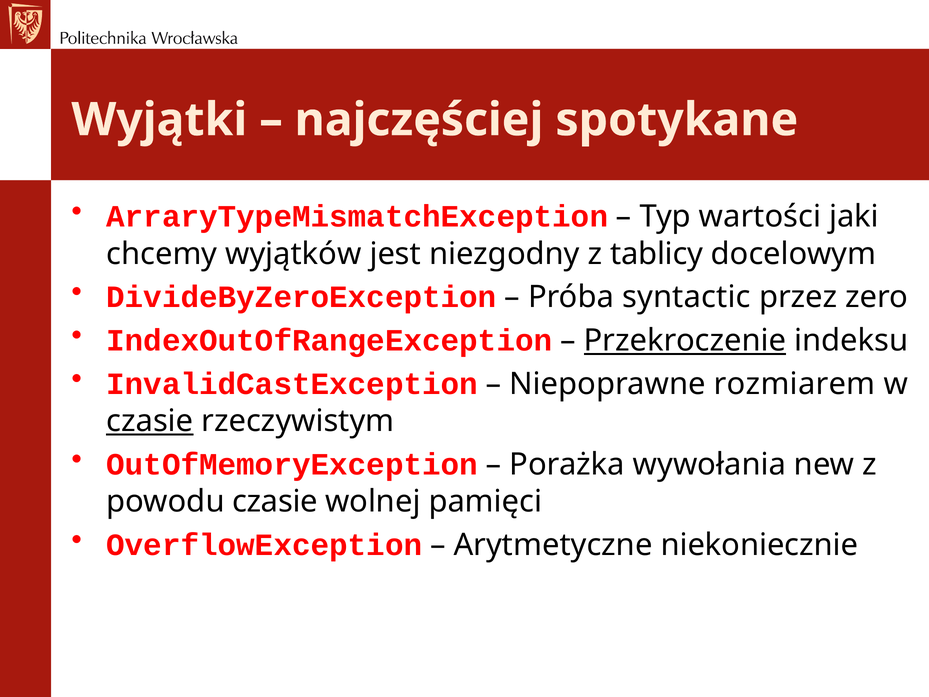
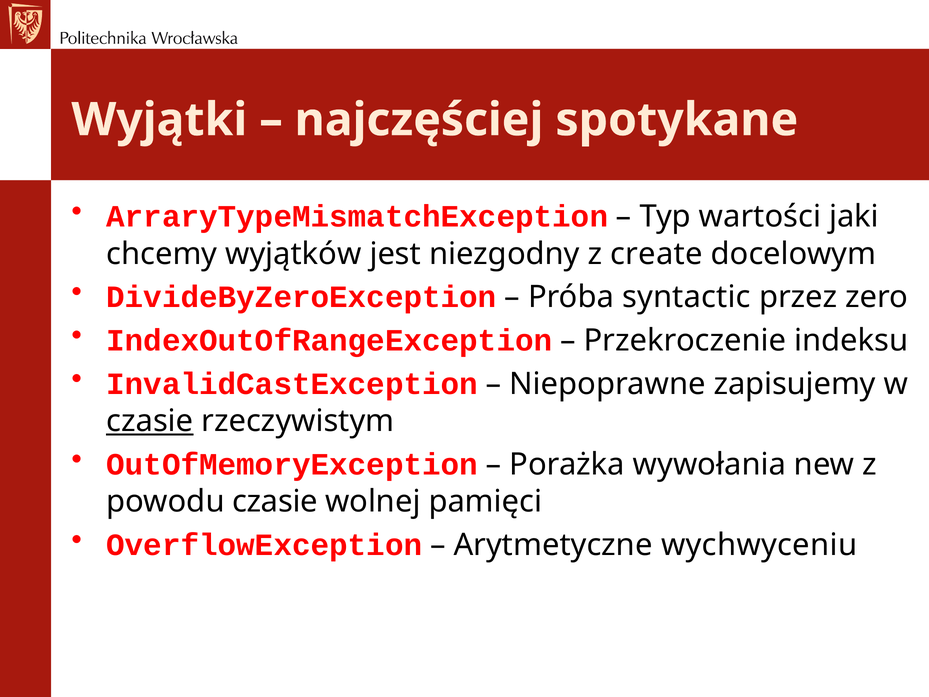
tablicy: tablicy -> create
Przekroczenie underline: present -> none
rozmiarem: rozmiarem -> zapisujemy
niekoniecznie: niekoniecznie -> wychwyceniu
